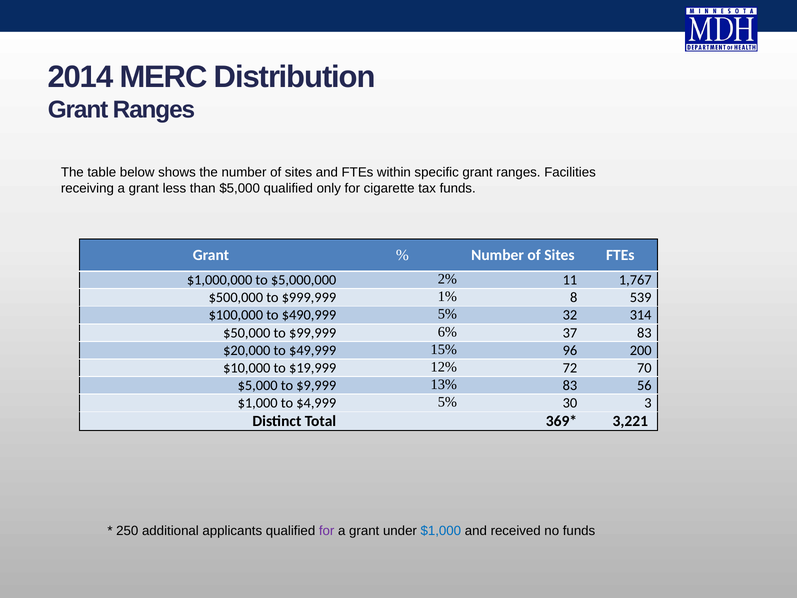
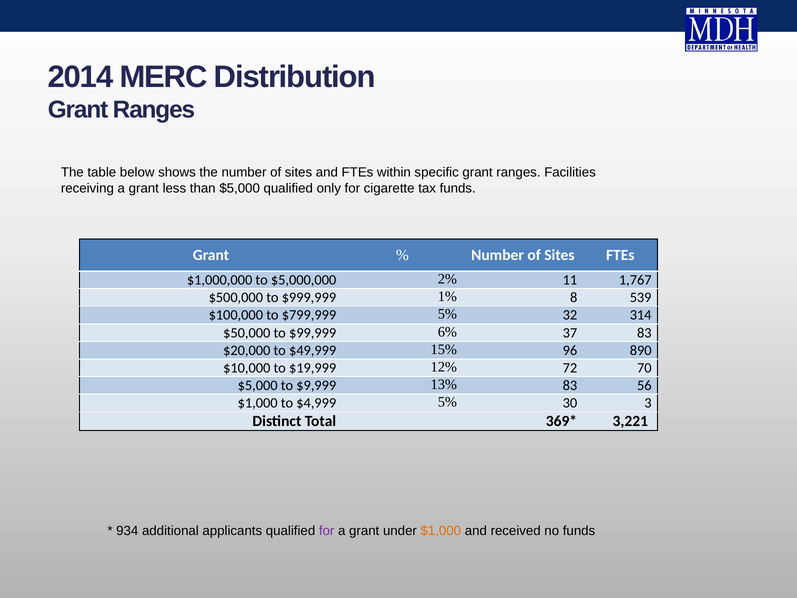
$490,999: $490,999 -> $799,999
200: 200 -> 890
250: 250 -> 934
$1,000 at (441, 531) colour: blue -> orange
